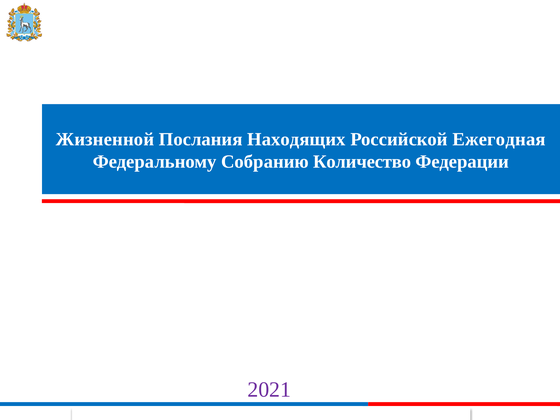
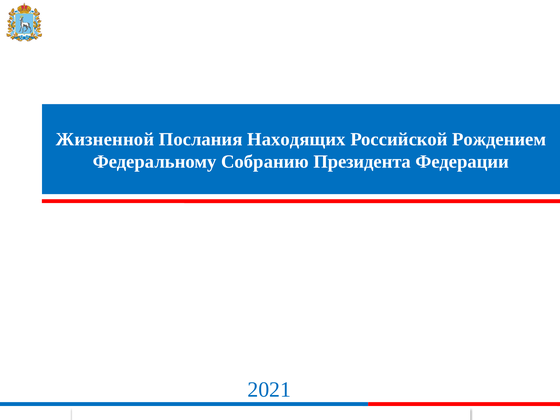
Ежегодная: Ежегодная -> Рождением
Количество: Количество -> Президента
2021 colour: purple -> blue
